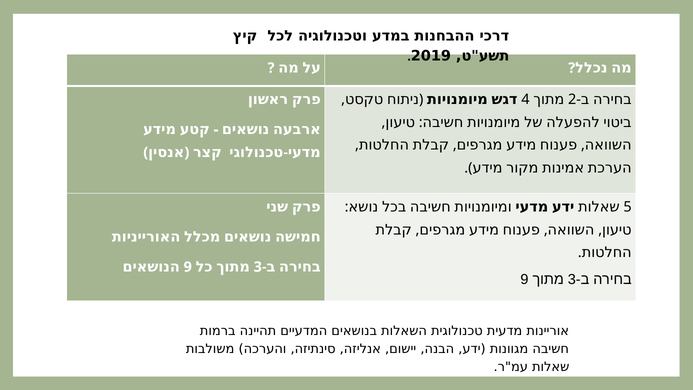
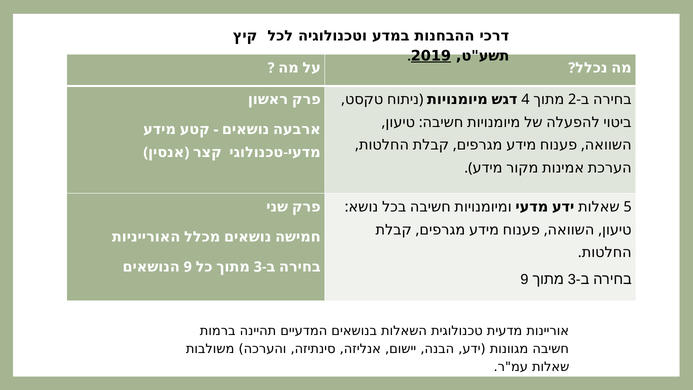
2019 underline: none -> present
